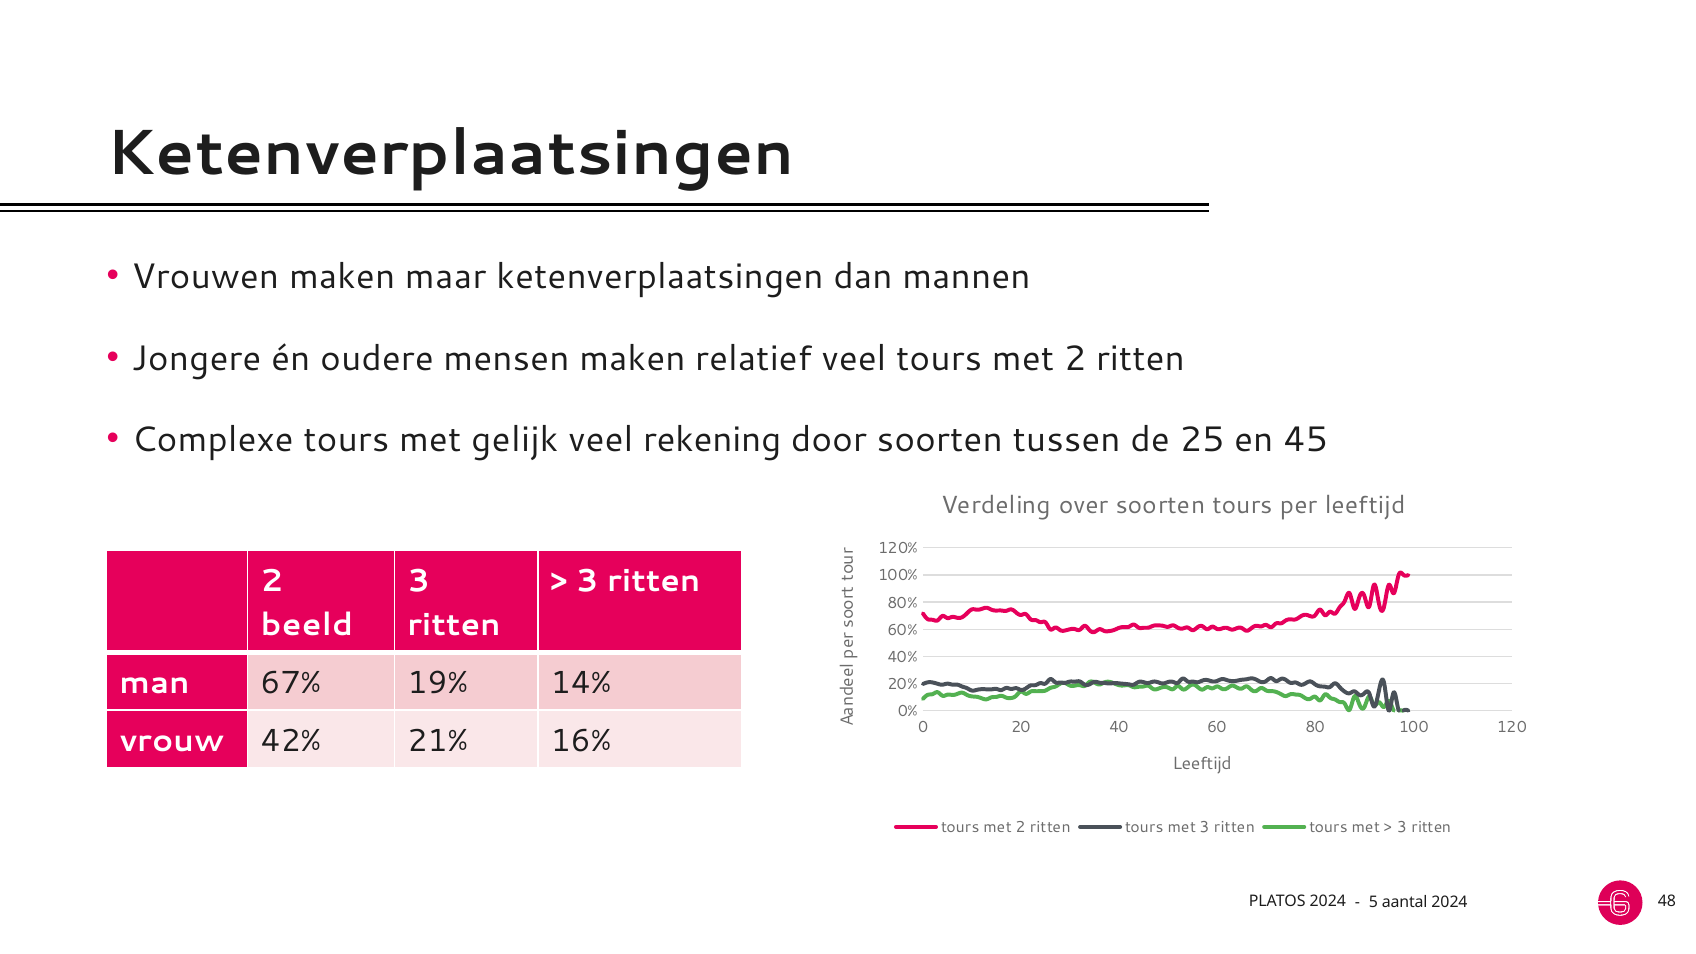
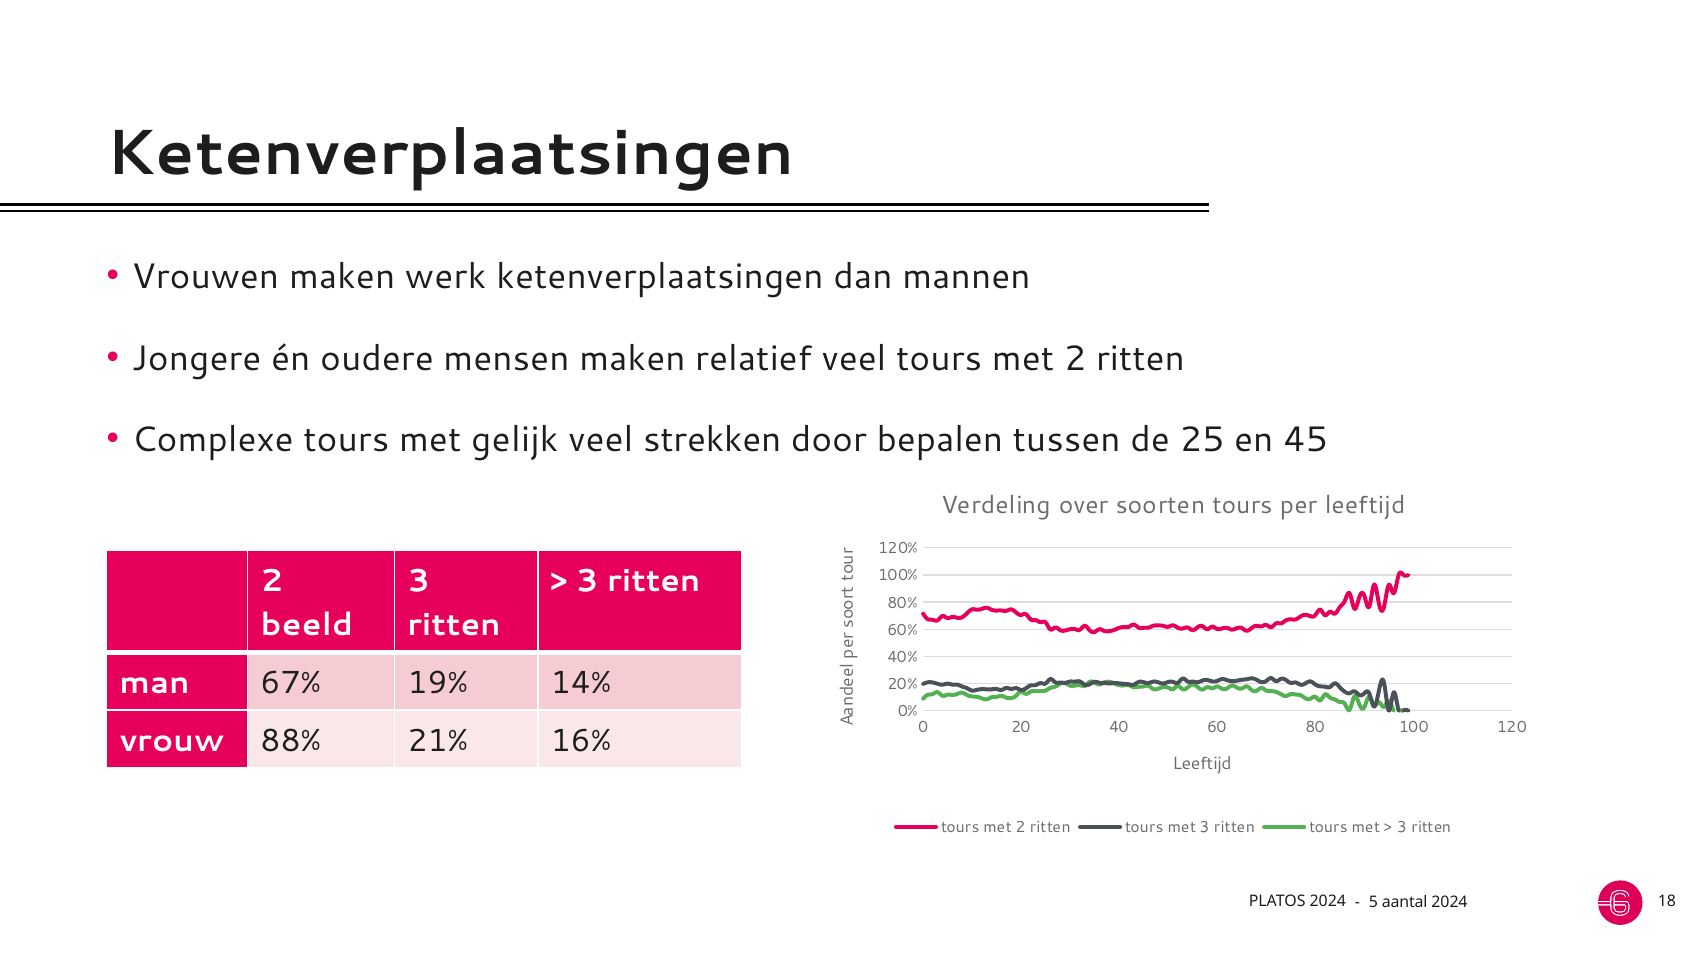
maar: maar -> werk
rekening: rekening -> strekken
door soorten: soorten -> bepalen
42%: 42% -> 88%
48: 48 -> 18
